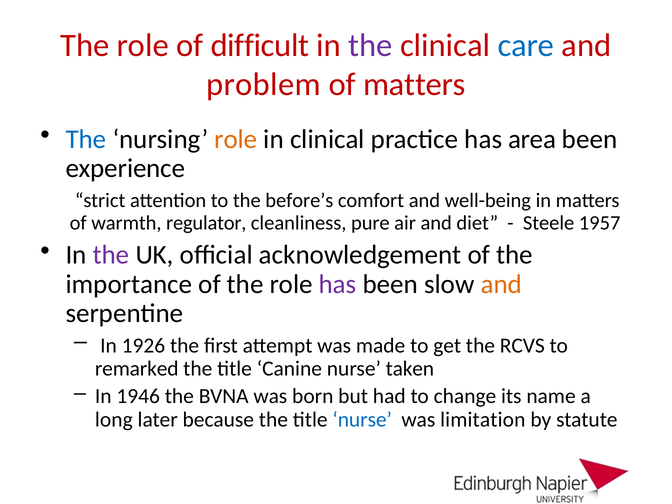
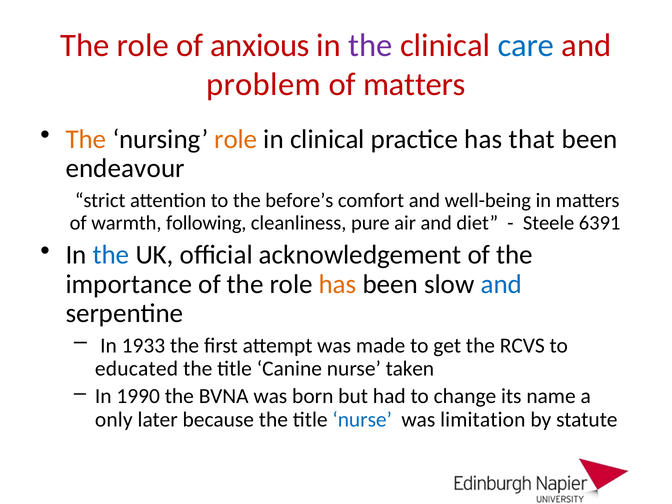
difficult: difficult -> anxious
The at (86, 139) colour: blue -> orange
area: area -> that
experience: experience -> endeavour
regulator: regulator -> following
1957: 1957 -> 6391
the at (111, 255) colour: purple -> blue
has at (338, 284) colour: purple -> orange
and at (501, 284) colour: orange -> blue
1926: 1926 -> 1933
remarked: remarked -> educated
1946: 1946 -> 1990
long: long -> only
